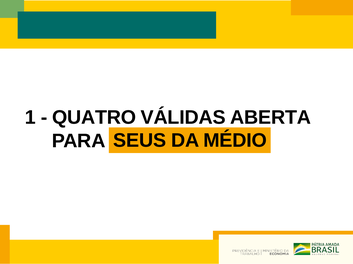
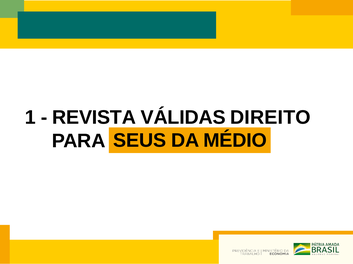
QUATRO: QUATRO -> REVISTA
ABERTA: ABERTA -> DIREITO
